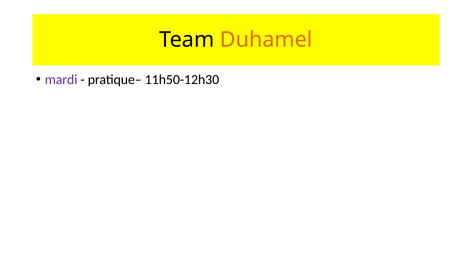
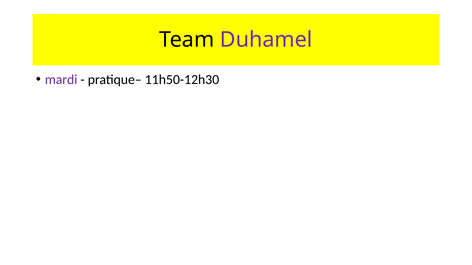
Duhamel colour: orange -> purple
